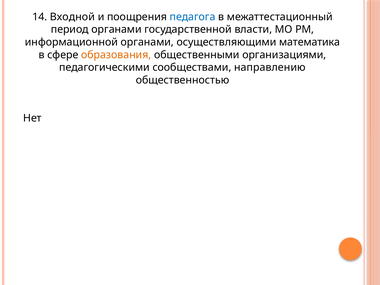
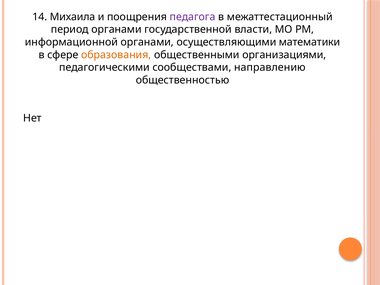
Входной: Входной -> Михаила
педагога colour: blue -> purple
математика: математика -> математики
